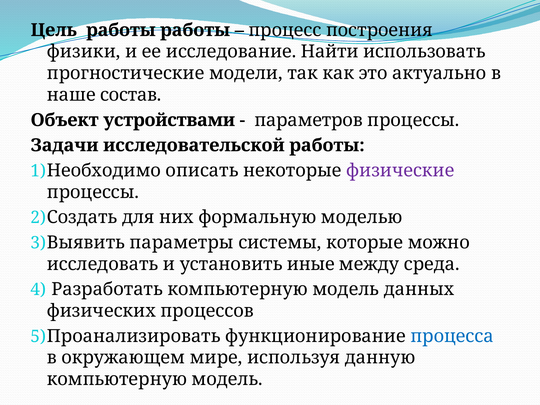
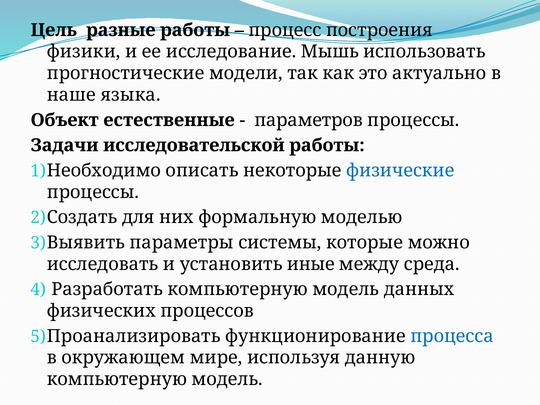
Цель работы: работы -> разные
Найти: Найти -> Мышь
состав: состав -> языка
устройствами: устройствами -> естественные
физические colour: purple -> blue
